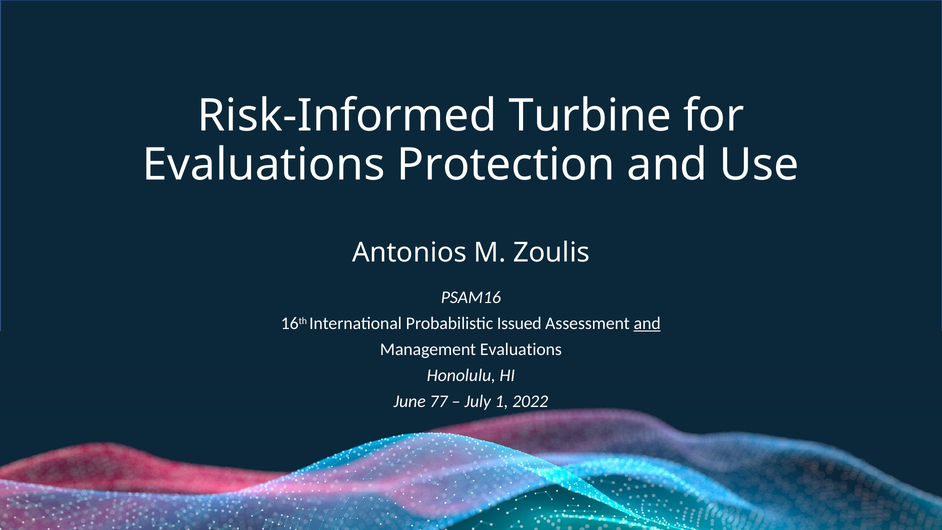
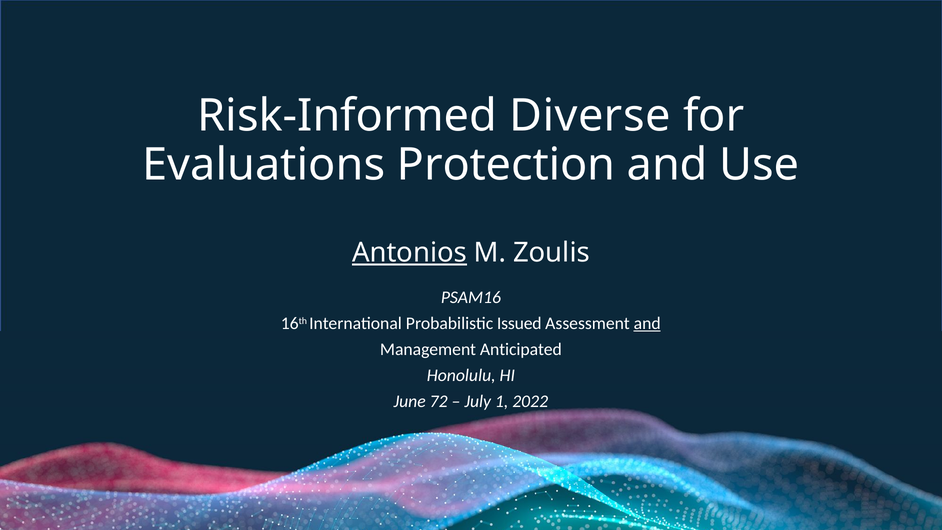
Turbine: Turbine -> Diverse
Antonios underline: none -> present
Management Evaluations: Evaluations -> Anticipated
77: 77 -> 72
